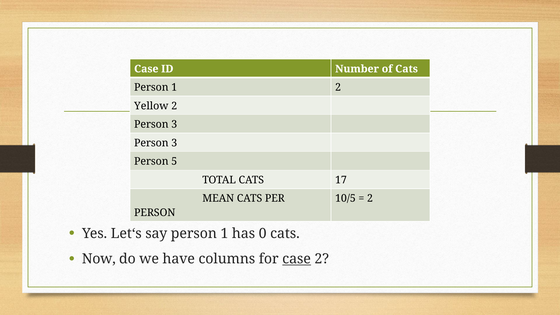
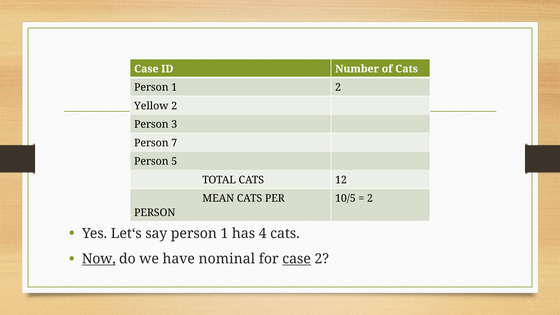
3 at (174, 143): 3 -> 7
17: 17 -> 12
0: 0 -> 4
Now underline: none -> present
columns: columns -> nominal
